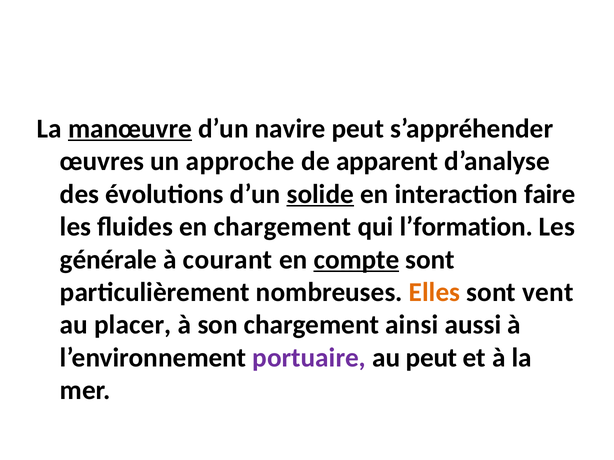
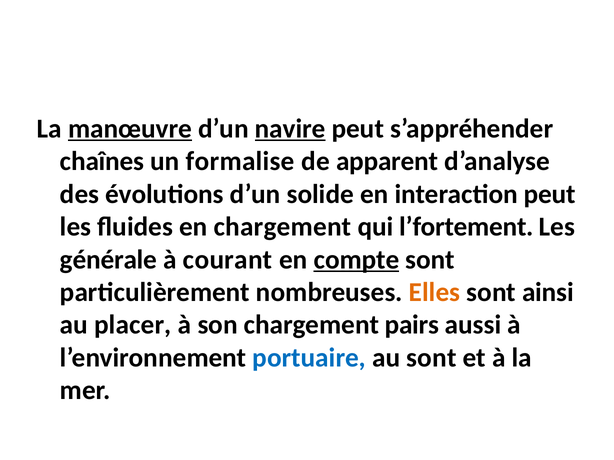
navire underline: none -> present
œuvres: œuvres -> chaînes
approche: approche -> formalise
solide underline: present -> none
interaction faire: faire -> peut
l’formation: l’formation -> l’fortement
vent: vent -> ainsi
ainsi: ainsi -> pairs
portuaire colour: purple -> blue
au peut: peut -> sont
